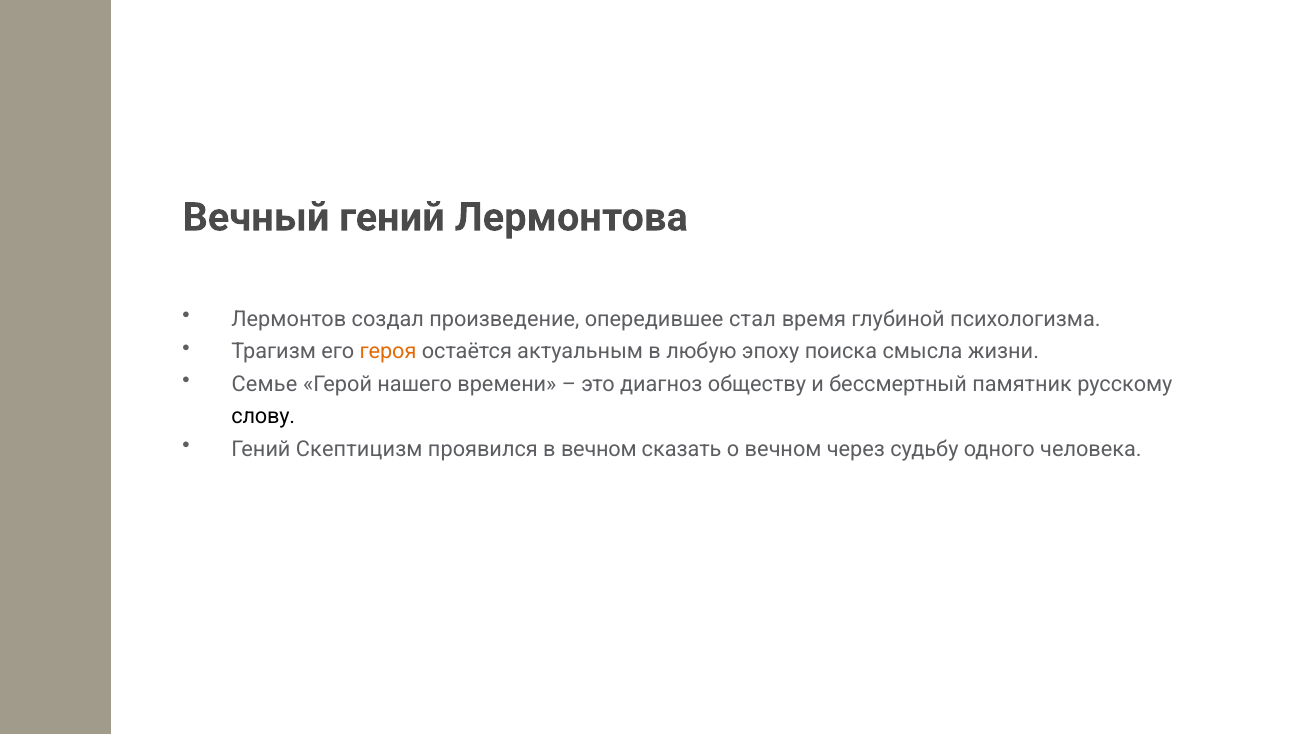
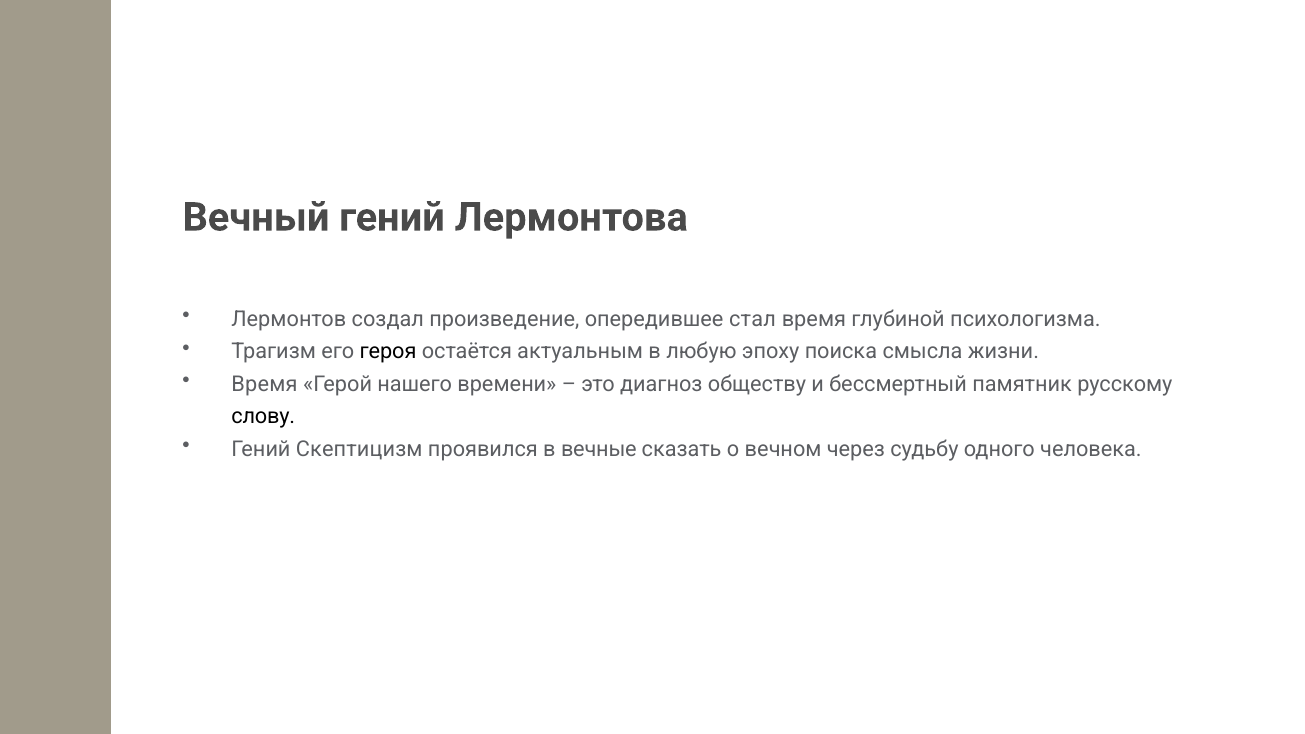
героя colour: orange -> black
Семье at (265, 384): Семье -> Время
в вечном: вечном -> вечные
